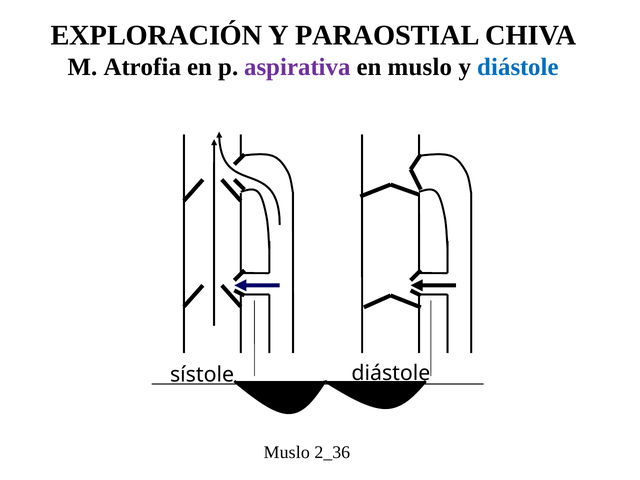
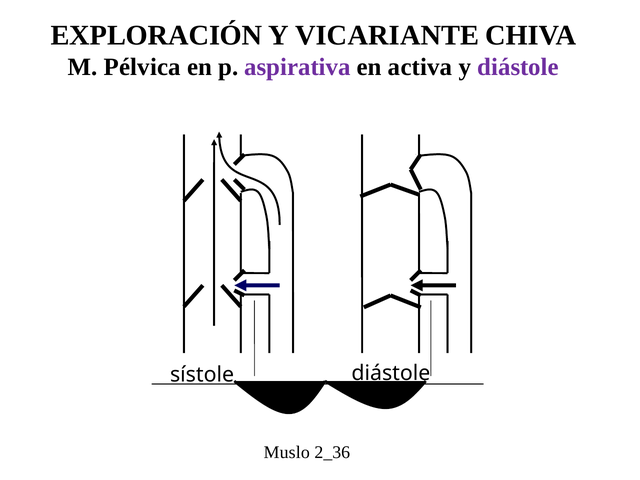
PARAOSTIAL: PARAOSTIAL -> VICARIANTE
Atrofia: Atrofia -> Pélvica
en muslo: muslo -> activa
diástole at (518, 67) colour: blue -> purple
